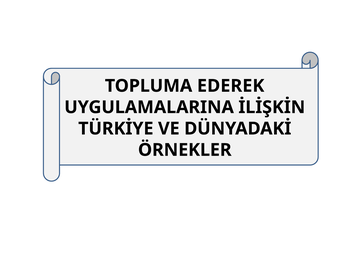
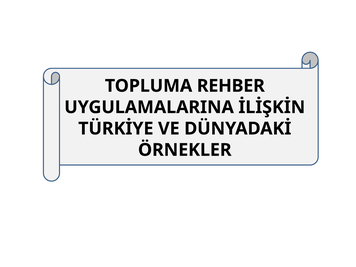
EDEREK: EDEREK -> REHBER
